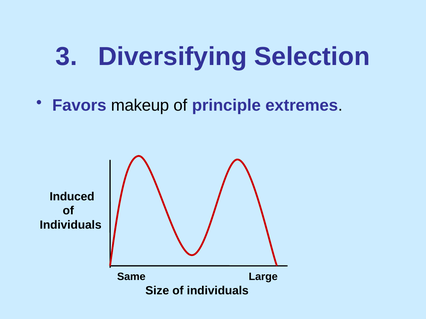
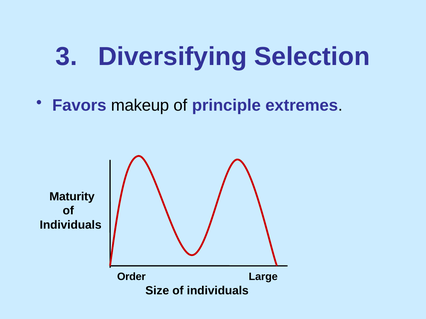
Induced: Induced -> Maturity
Same: Same -> Order
